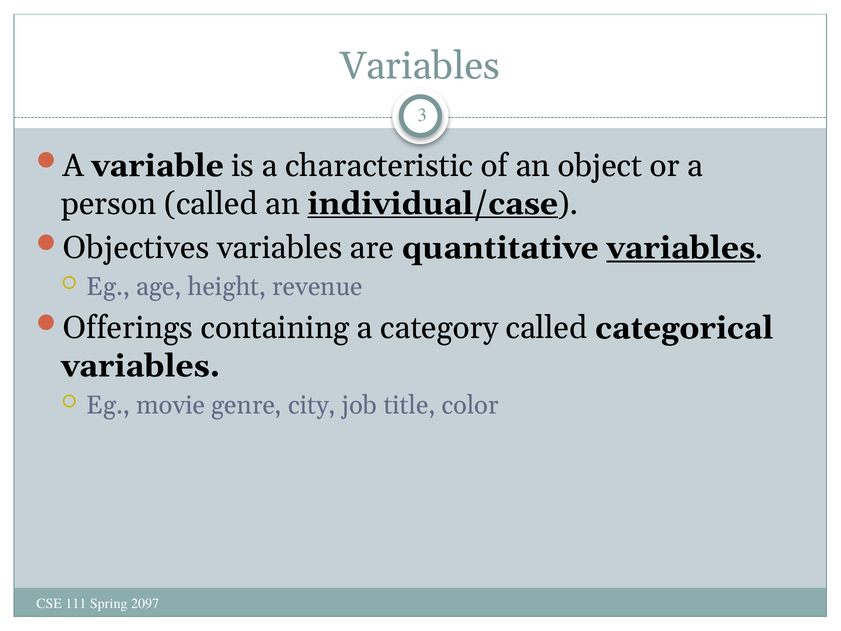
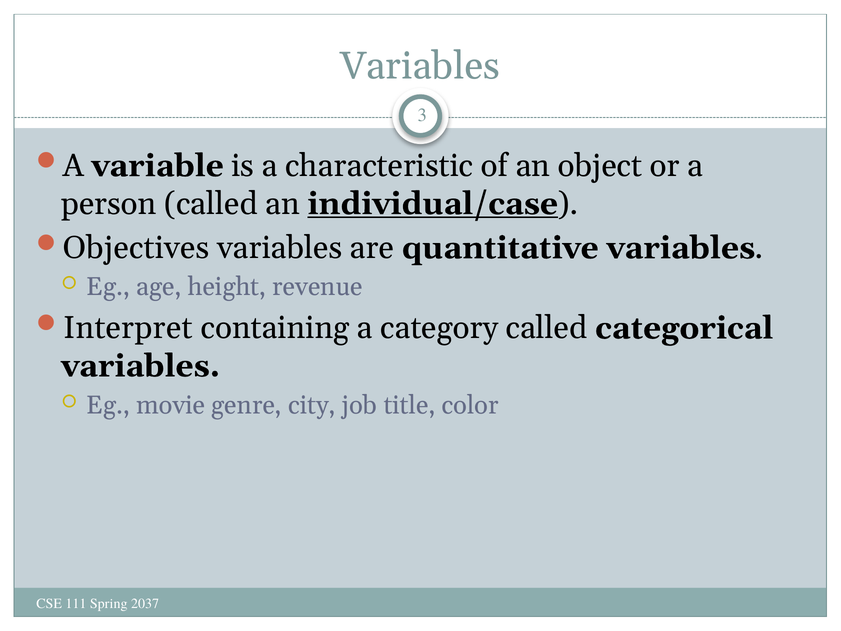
variables at (681, 248) underline: present -> none
Offerings: Offerings -> Interpret
2097: 2097 -> 2037
